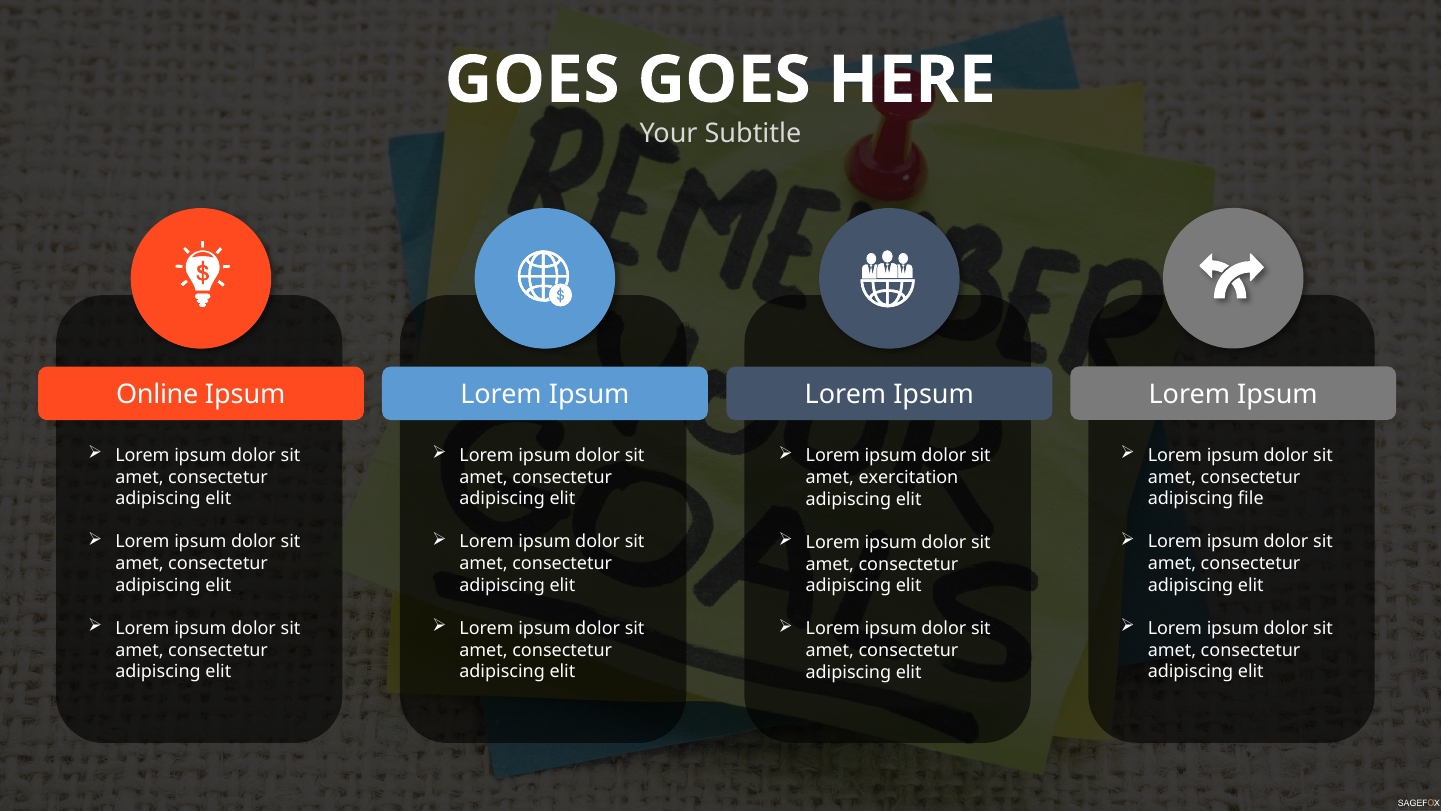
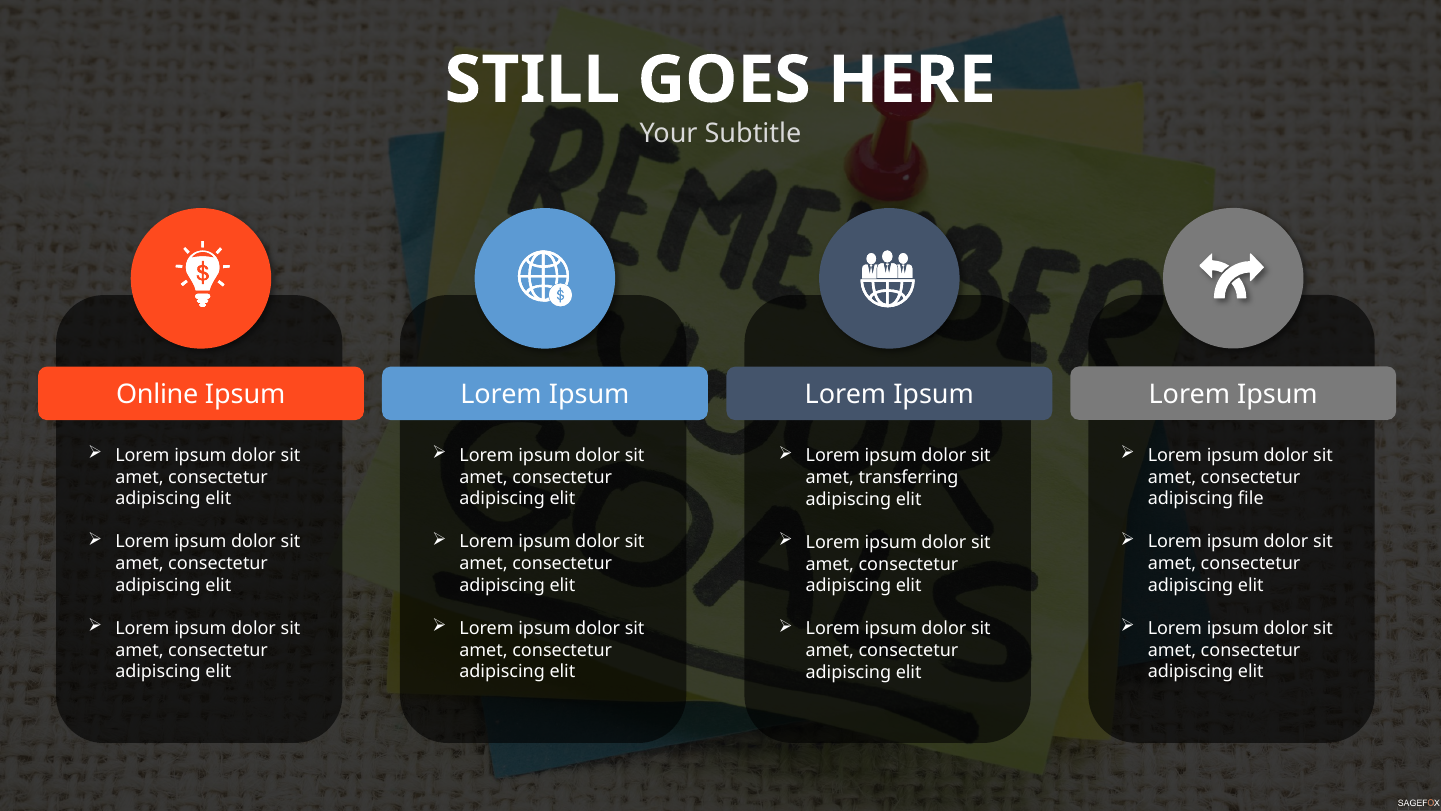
GOES at (532, 80): GOES -> STILL
exercitation: exercitation -> transferring
